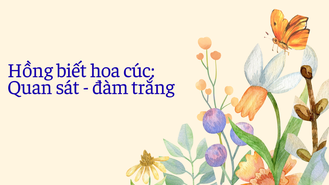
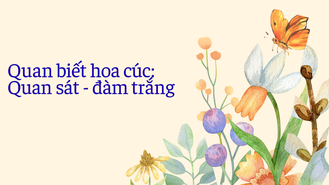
Hồng at (30, 71): Hồng -> Quan
